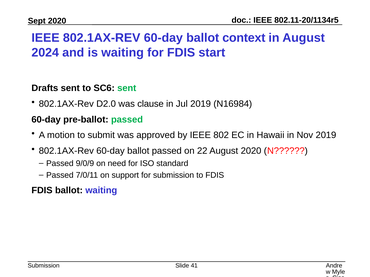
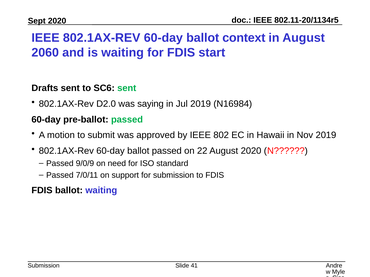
2024: 2024 -> 2060
clause: clause -> saying
